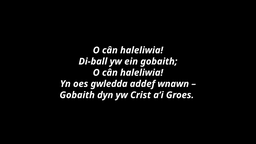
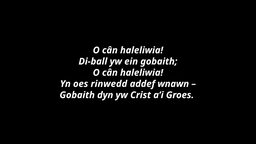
gwledda: gwledda -> rinwedd
